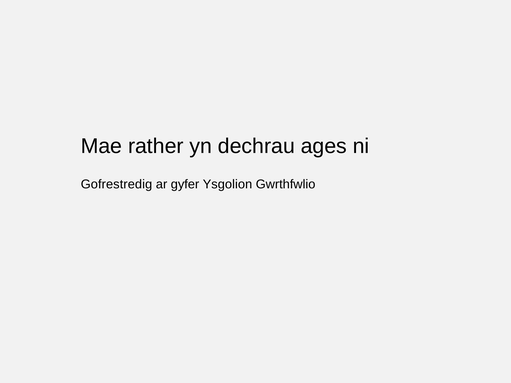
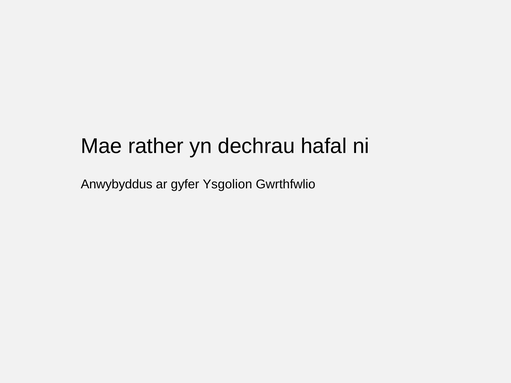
ages: ages -> hafal
Gofrestredig: Gofrestredig -> Anwybyddus
